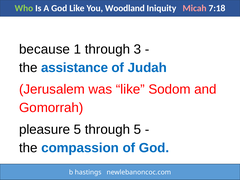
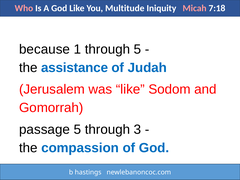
Who colour: light green -> pink
Woodland: Woodland -> Multitude
through 3: 3 -> 5
pleasure: pleasure -> passage
through 5: 5 -> 3
